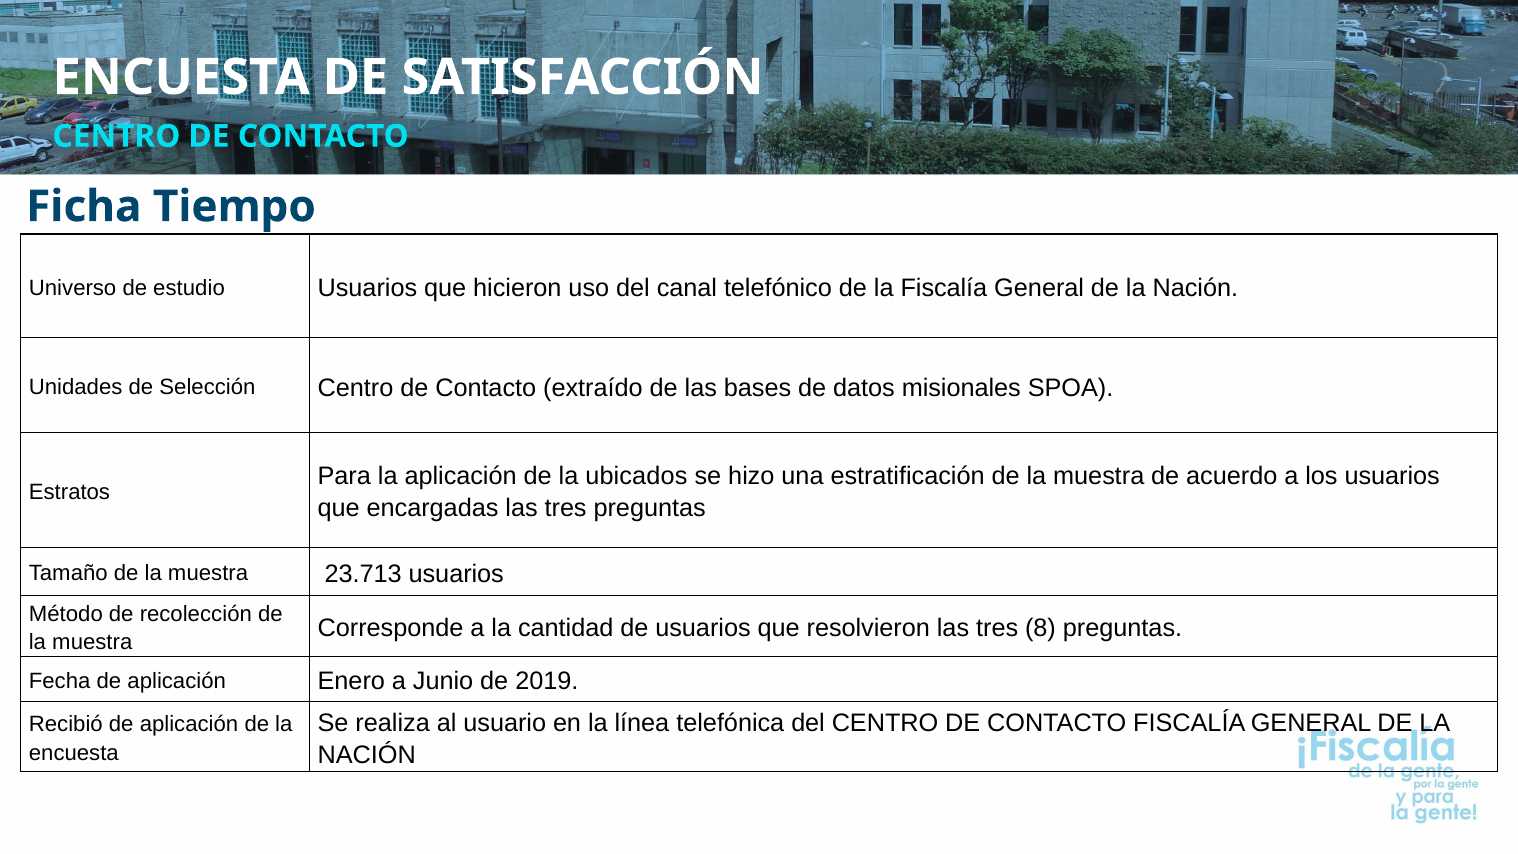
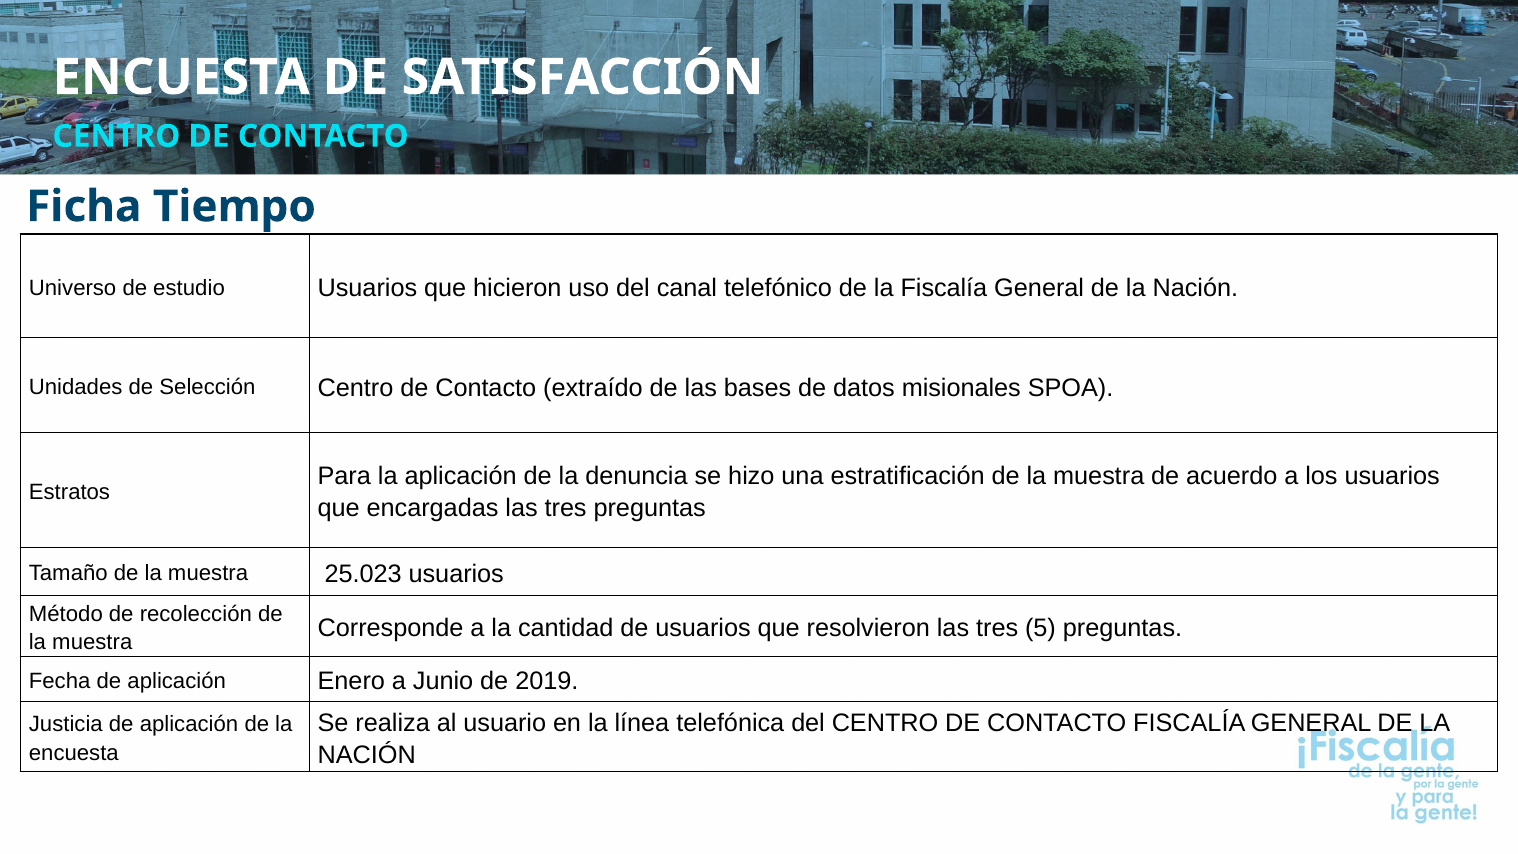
ubicados: ubicados -> denuncia
23.713: 23.713 -> 25.023
8: 8 -> 5
Recibió: Recibió -> Justicia
